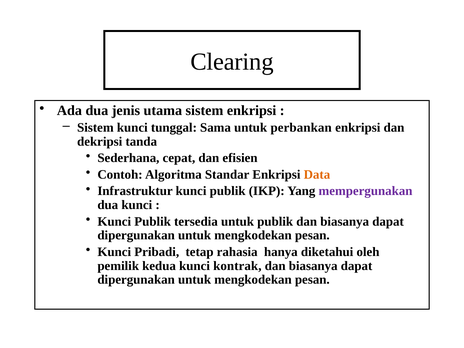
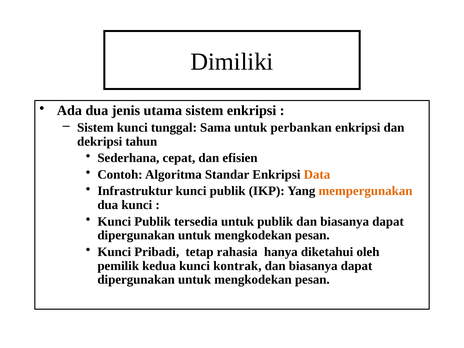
Clearing: Clearing -> Dimiliki
tanda: tanda -> tahun
mempergunakan colour: purple -> orange
